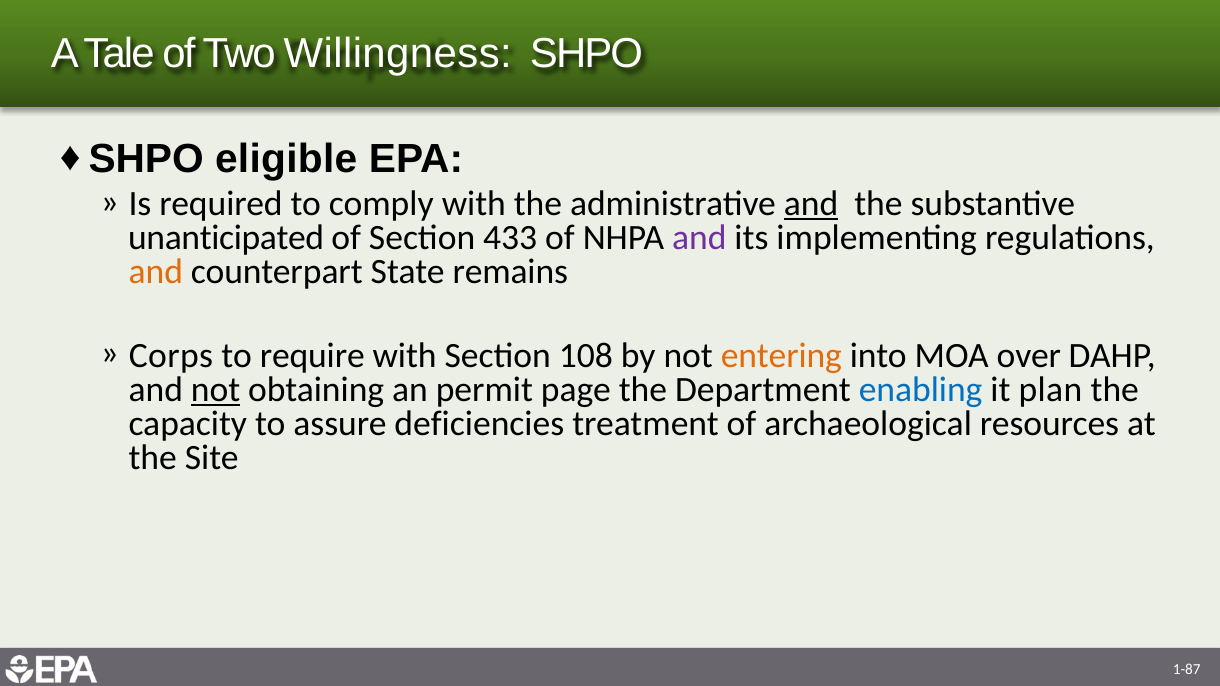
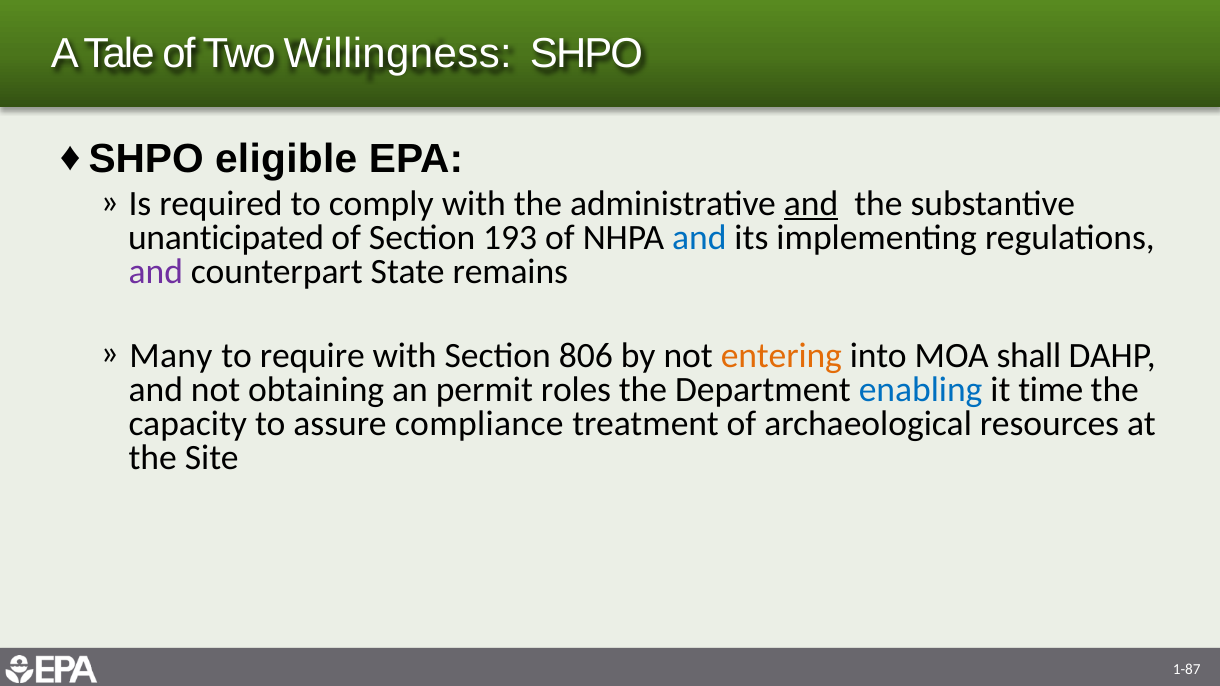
433: 433 -> 193
and at (699, 238) colour: purple -> blue
and at (156, 272) colour: orange -> purple
Corps: Corps -> Many
108: 108 -> 806
over: over -> shall
not at (216, 390) underline: present -> none
page: page -> roles
plan: plan -> time
deficiencies: deficiencies -> compliance
